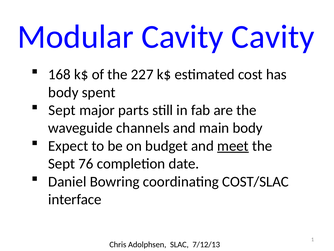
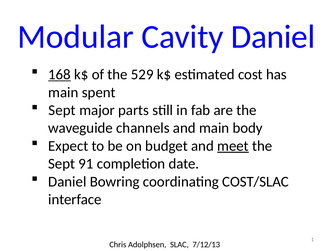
Cavity Cavity: Cavity -> Daniel
168 underline: none -> present
227: 227 -> 529
body at (63, 92): body -> main
76: 76 -> 91
